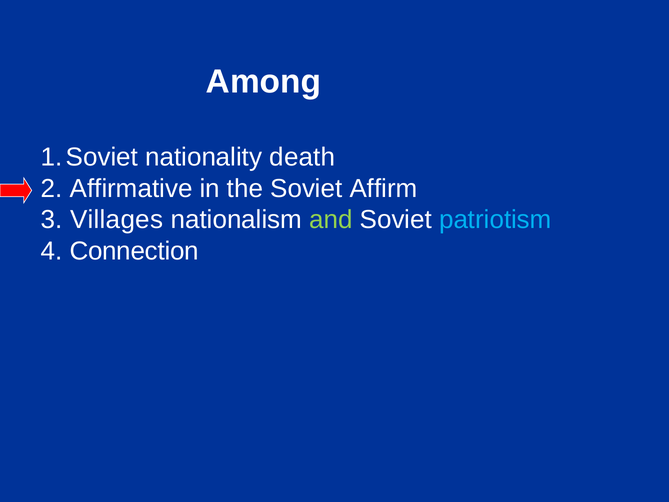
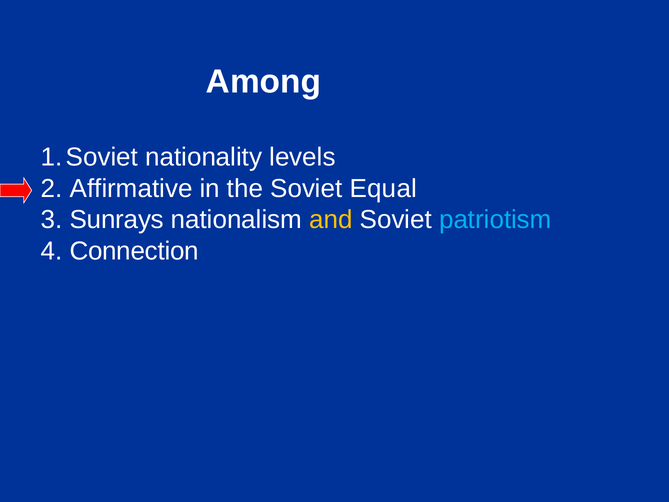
death: death -> levels
Affirm: Affirm -> Equal
Villages: Villages -> Sunrays
and colour: light green -> yellow
